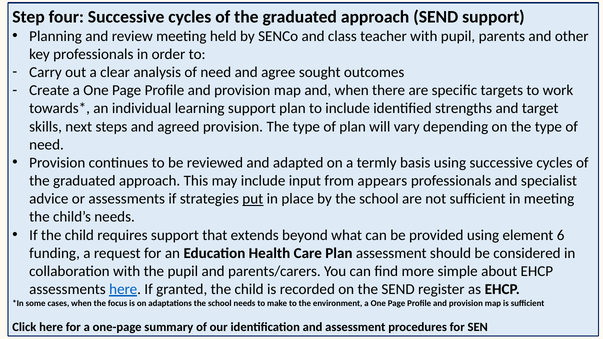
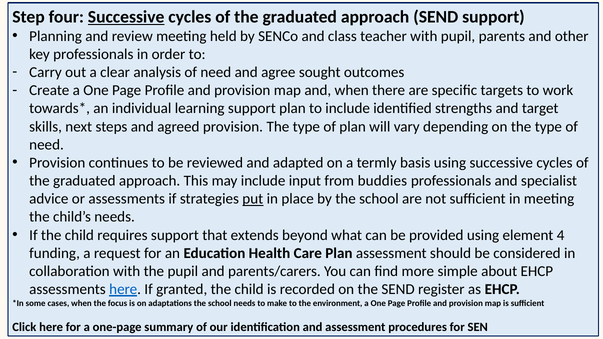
Successive at (126, 17) underline: none -> present
appears: appears -> buddies
6: 6 -> 4
